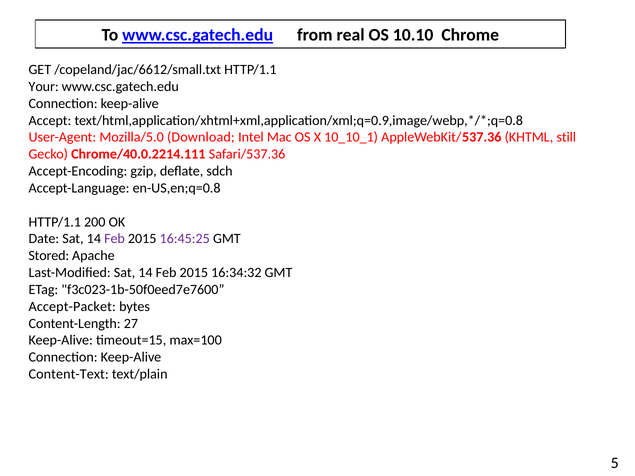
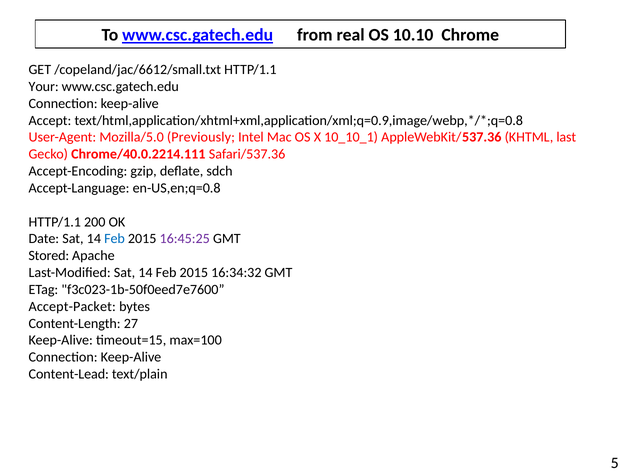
Download: Download -> Previously
still: still -> last
Feb at (114, 239) colour: purple -> blue
Content-Text: Content-Text -> Content-Lead
